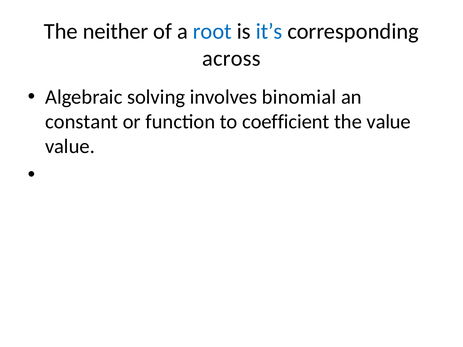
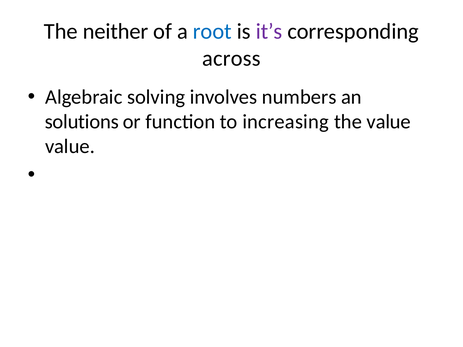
it’s colour: blue -> purple
binomial: binomial -> numbers
constant: constant -> solutions
coefficient: coefficient -> increasing
